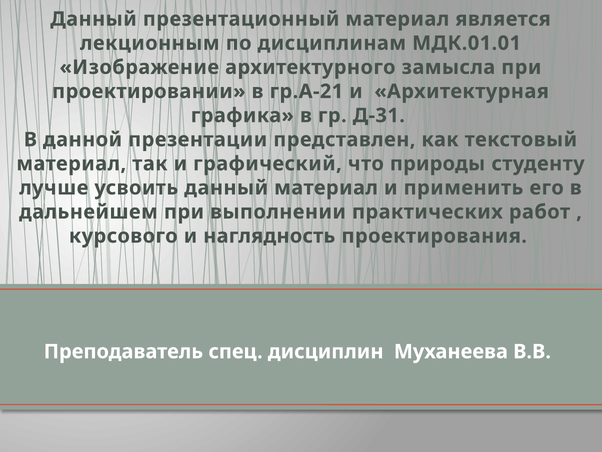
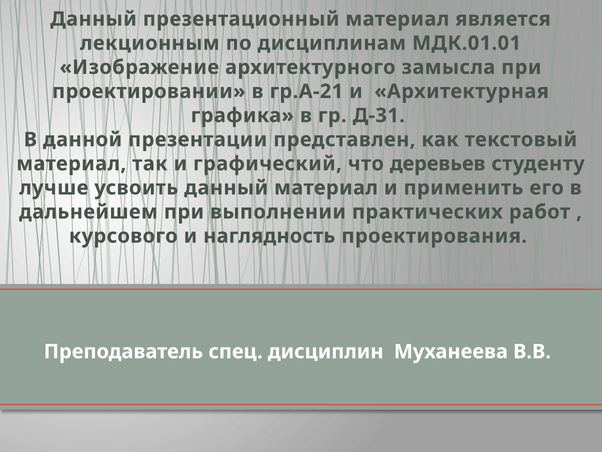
природы: природы -> деревьев
